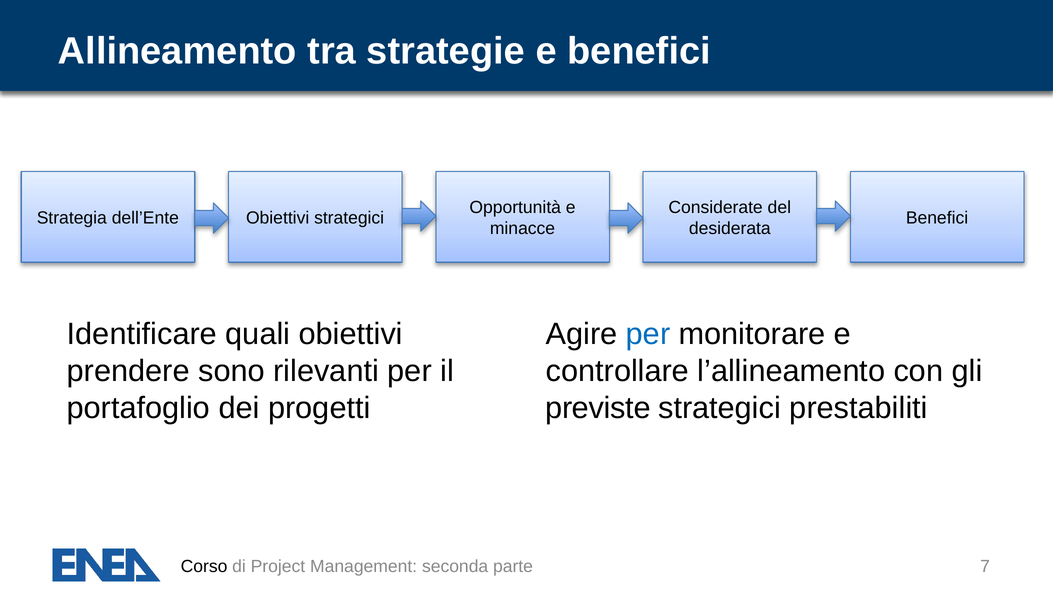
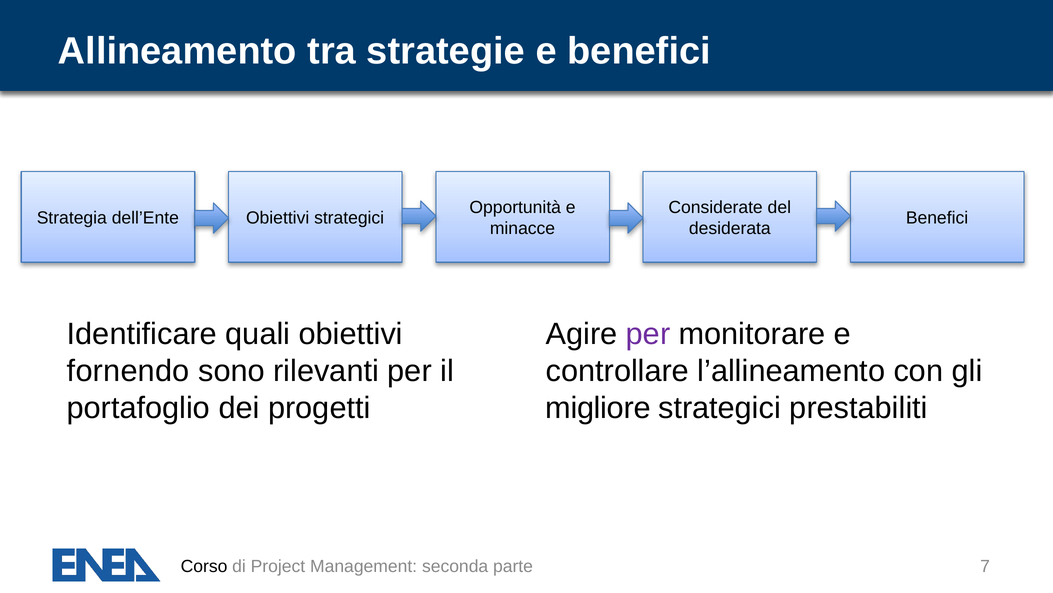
per at (648, 334) colour: blue -> purple
prendere: prendere -> fornendo
previste: previste -> migliore
